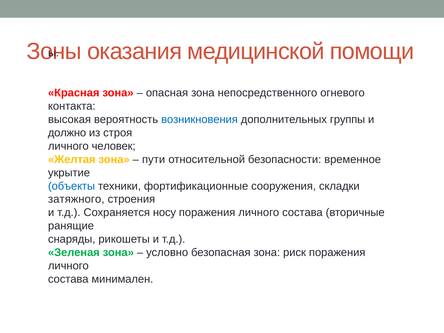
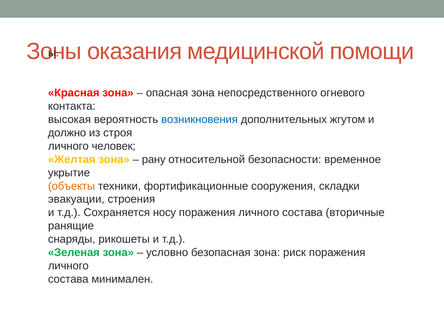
группы: группы -> жгутом
пути: пути -> рану
объекты colour: blue -> orange
затяжного: затяжного -> эвакуации
